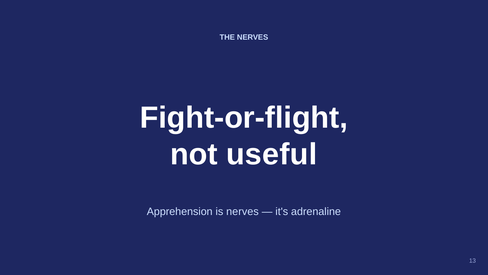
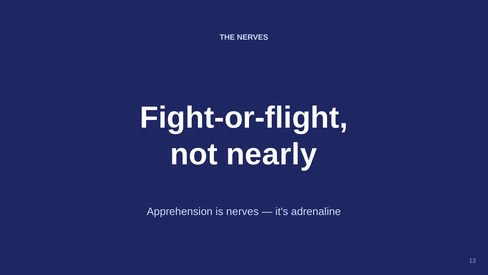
useful: useful -> nearly
